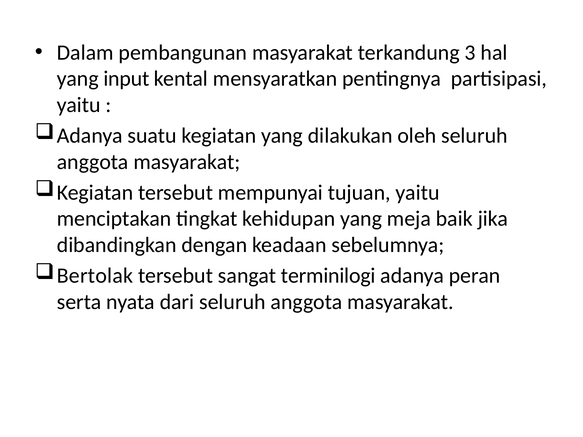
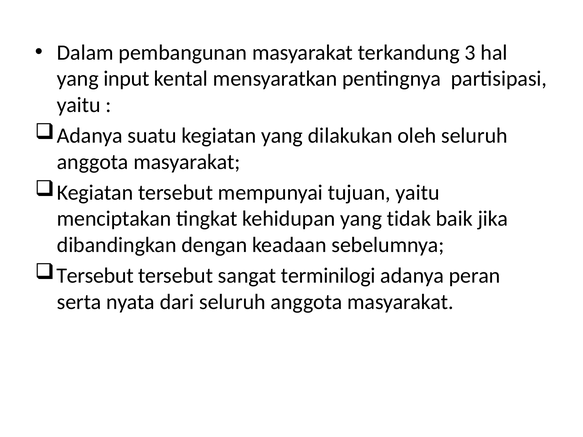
meja: meja -> tidak
Bertolak at (95, 276): Bertolak -> Tersebut
